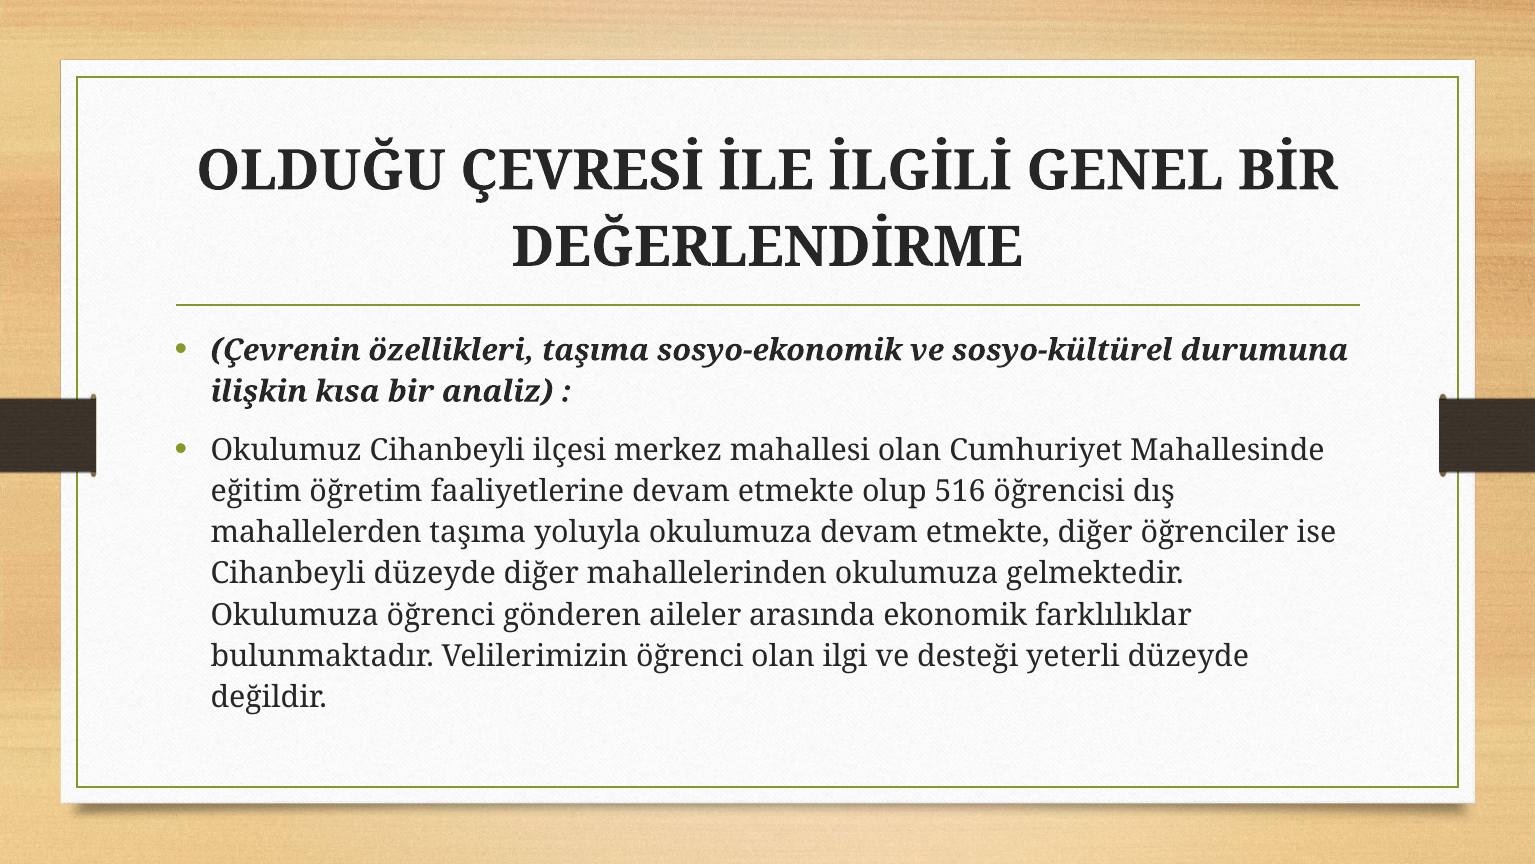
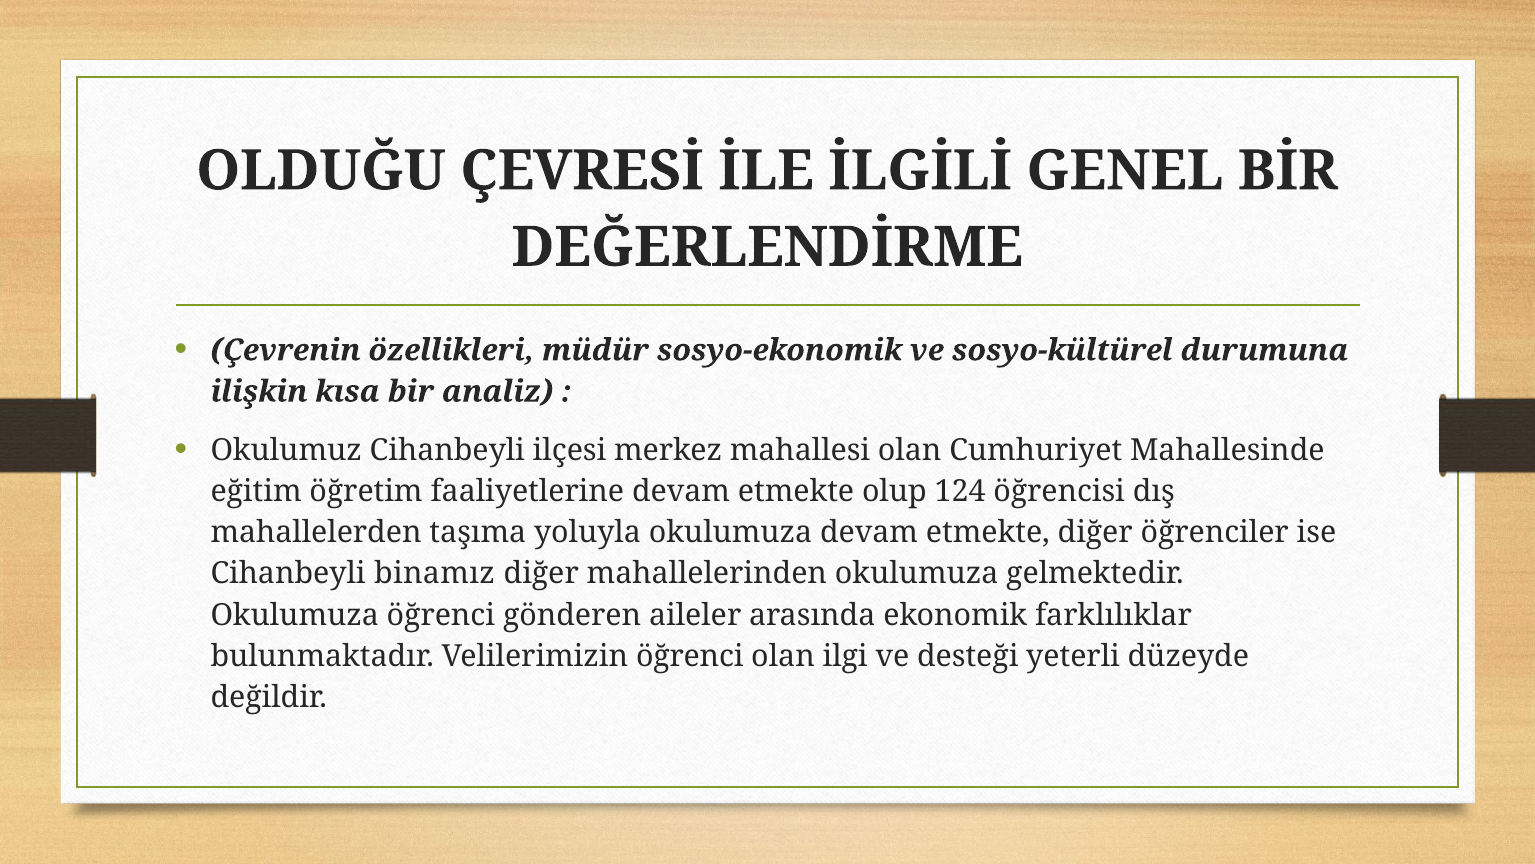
özellikleri taşıma: taşıma -> müdür
516: 516 -> 124
Cihanbeyli düzeyde: düzeyde -> binamız
